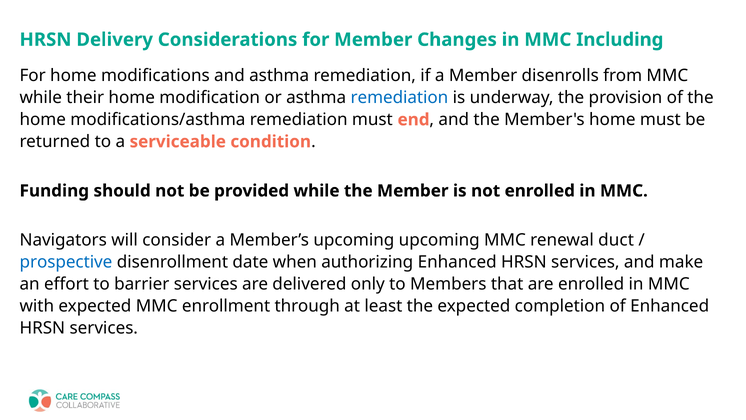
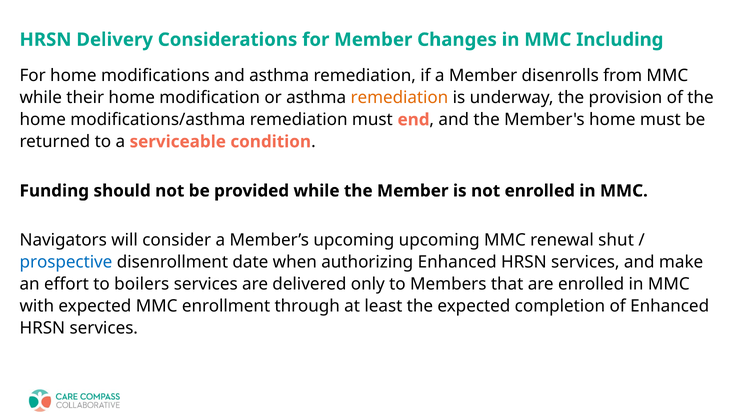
remediation at (399, 98) colour: blue -> orange
duct: duct -> shut
barrier: barrier -> boilers
